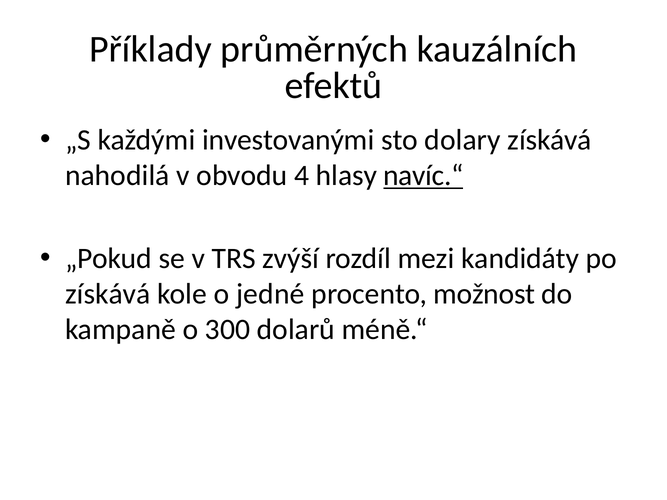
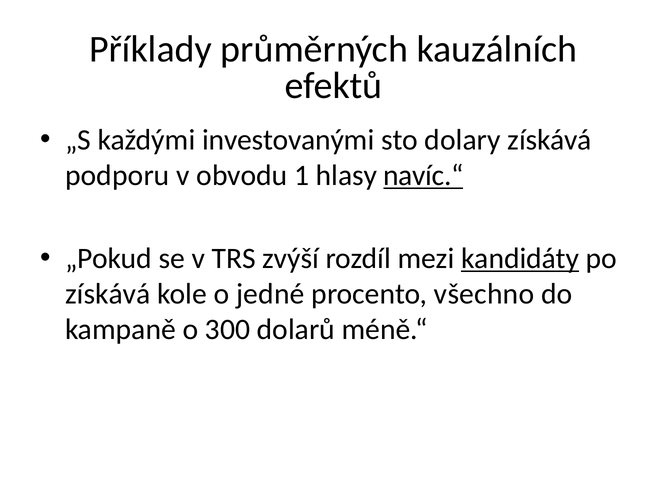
nahodilá: nahodilá -> podporu
4: 4 -> 1
kandidáty underline: none -> present
možnost: možnost -> všechno
